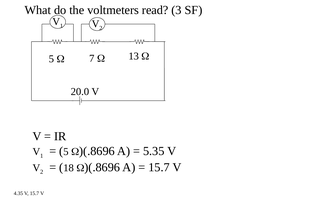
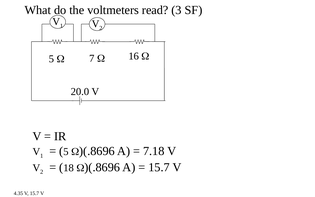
13: 13 -> 16
5.35: 5.35 -> 7.18
